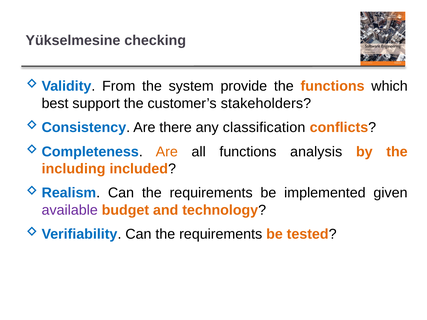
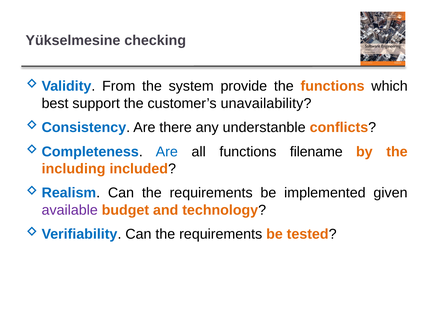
stakeholders: stakeholders -> unavailability
classification: classification -> understanble
Are at (167, 152) colour: orange -> blue
analysis: analysis -> filename
